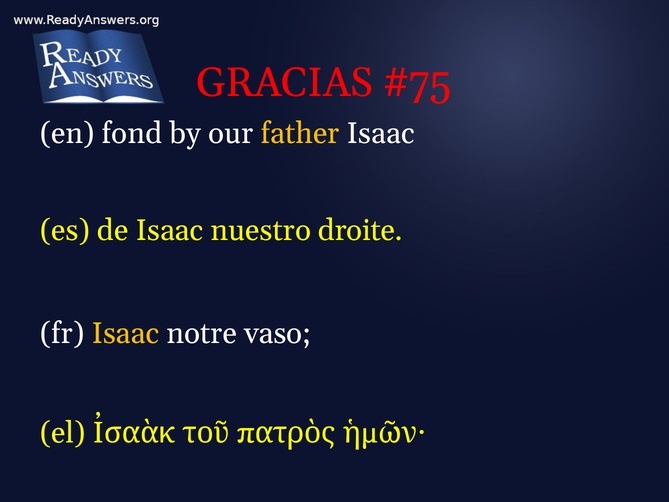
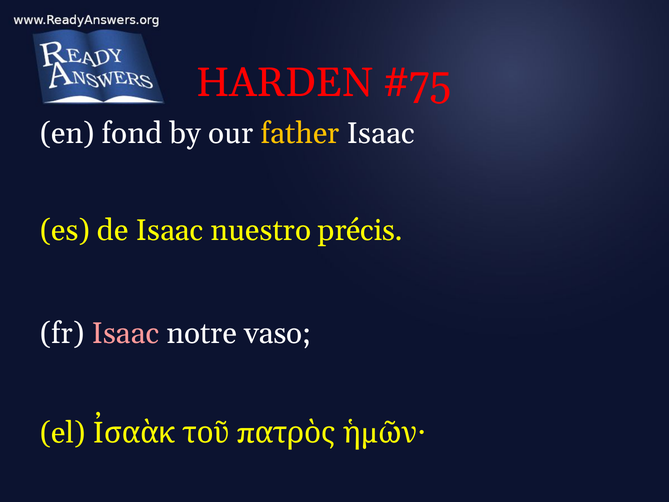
GRACIAS: GRACIAS -> HARDEN
droite: droite -> précis
Isaac at (125, 333) colour: yellow -> pink
